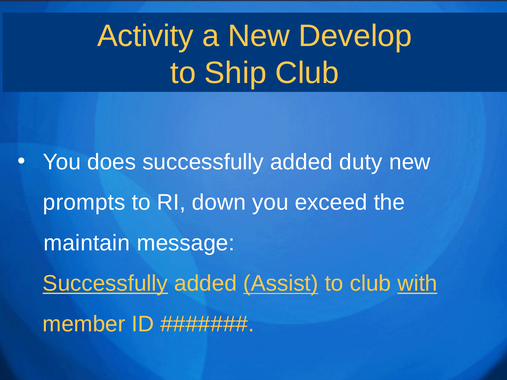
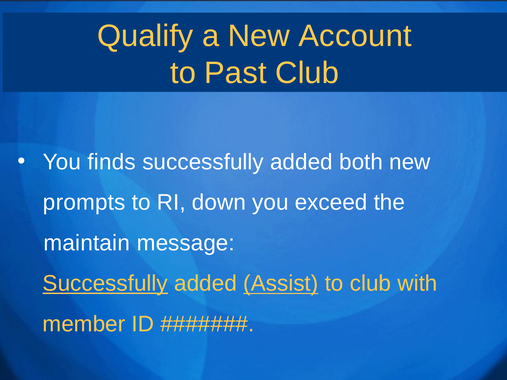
Activity: Activity -> Qualify
Develop: Develop -> Account
Ship: Ship -> Past
does: does -> finds
duty: duty -> both
with underline: present -> none
